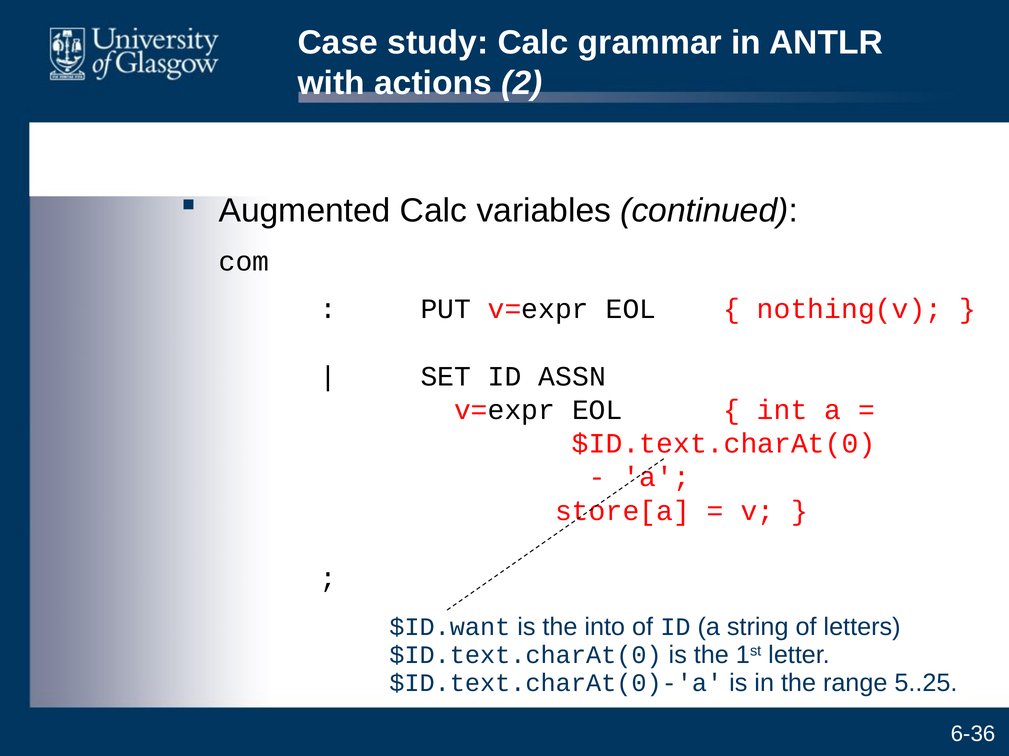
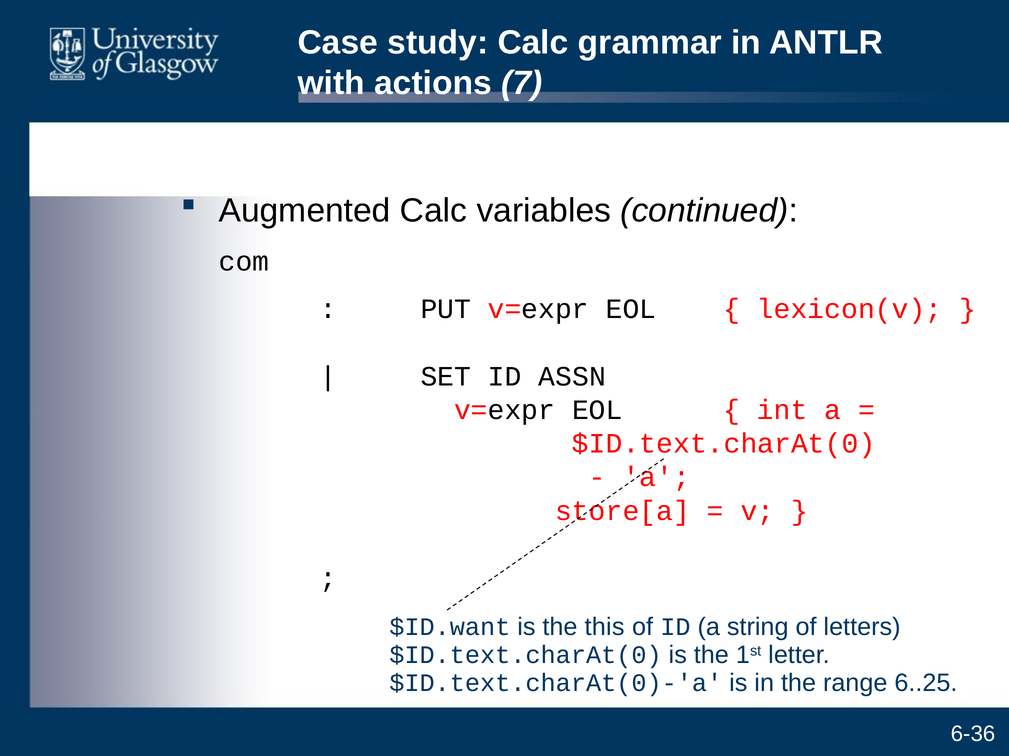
2: 2 -> 7
nothing(v: nothing(v -> lexicon(v
into: into -> this
5..25: 5..25 -> 6..25
